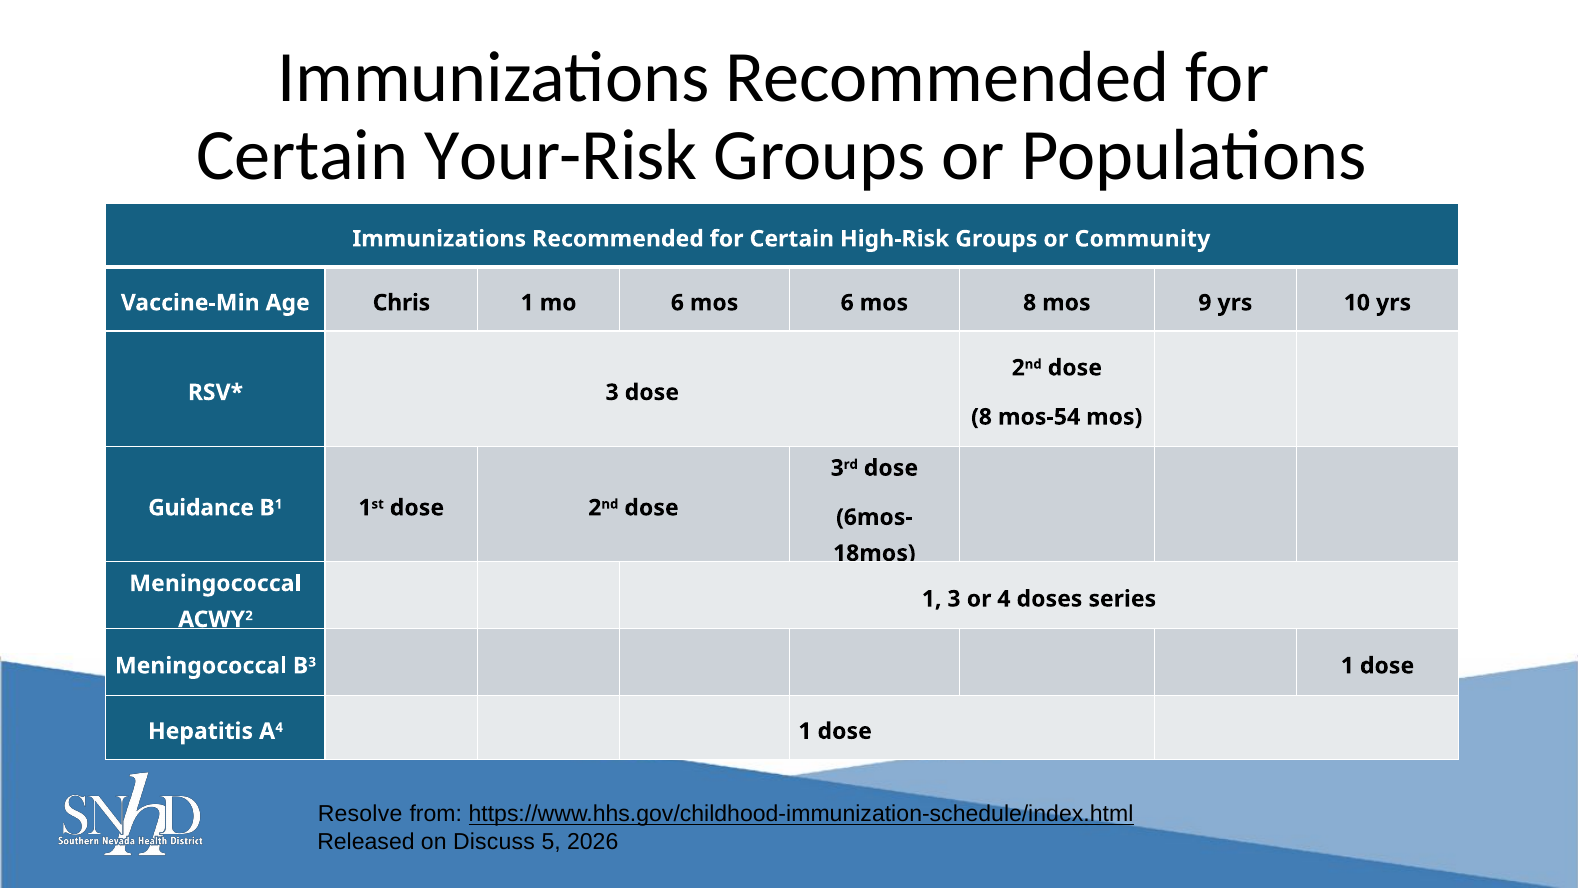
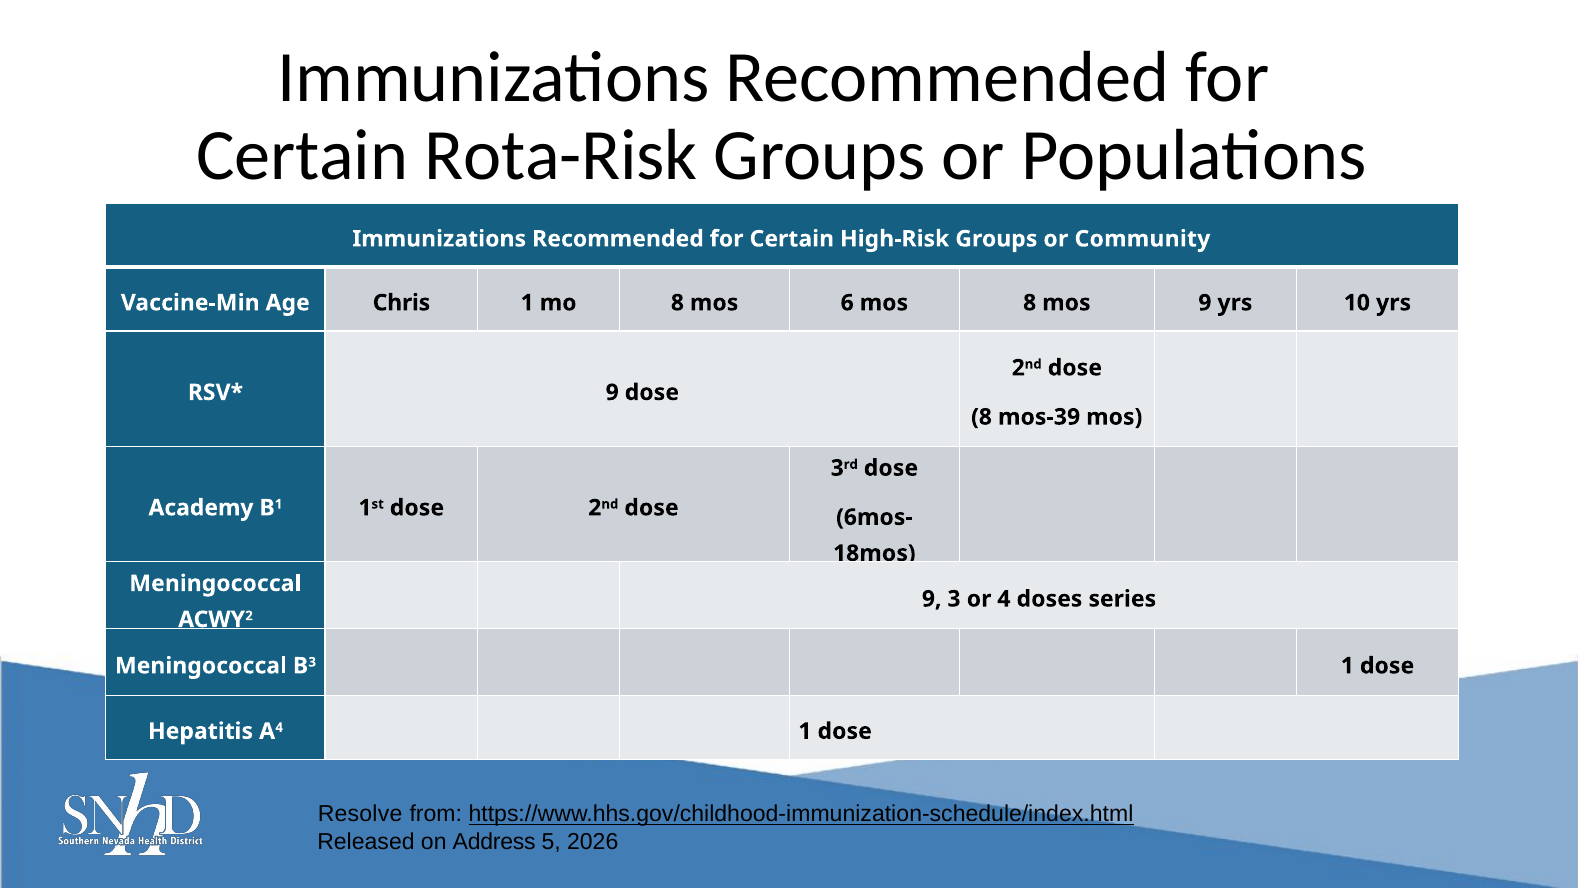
Your-Risk: Your-Risk -> Rota-Risk
mo 6: 6 -> 8
3 at (612, 392): 3 -> 9
mos-54: mos-54 -> mos-39
Guidance: Guidance -> Academy
1 at (932, 599): 1 -> 9
Discuss: Discuss -> Address
